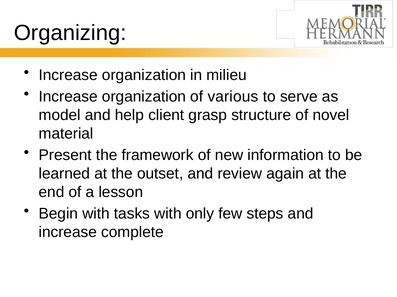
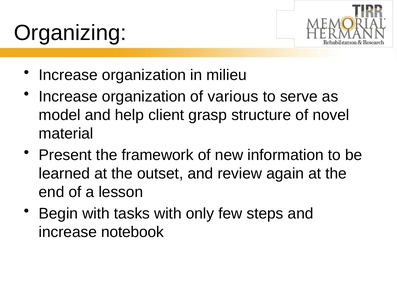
complete: complete -> notebook
